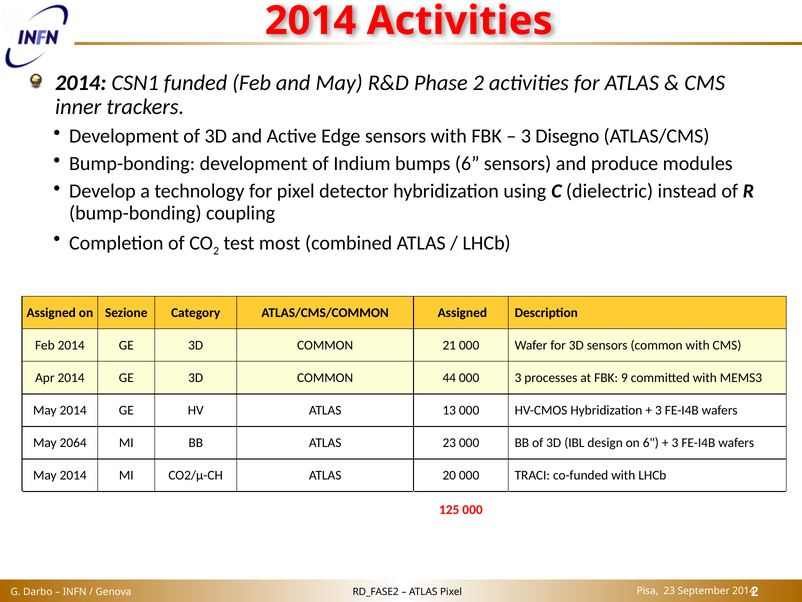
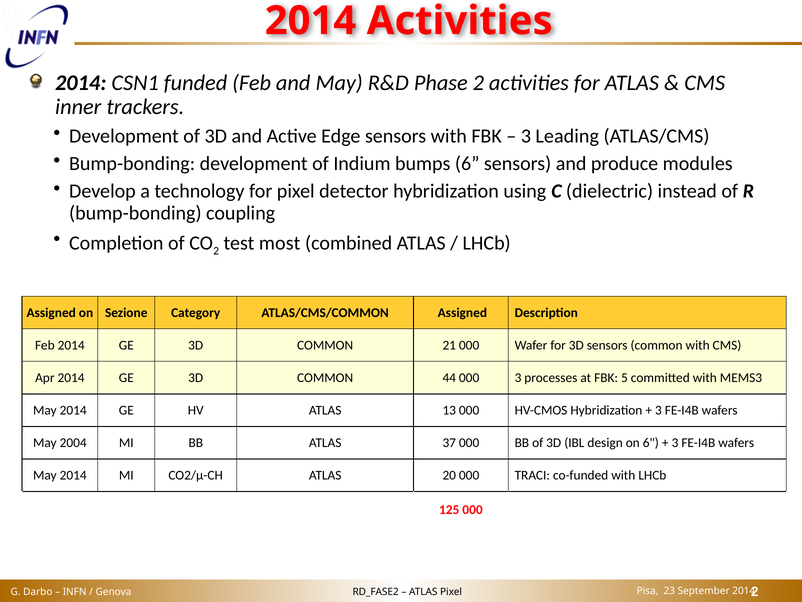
Disegno: Disegno -> Leading
9: 9 -> 5
2064: 2064 -> 2004
ATLAS 23: 23 -> 37
